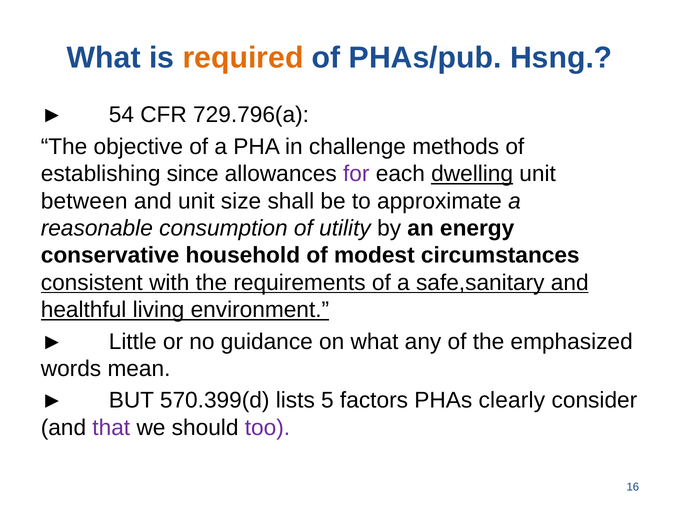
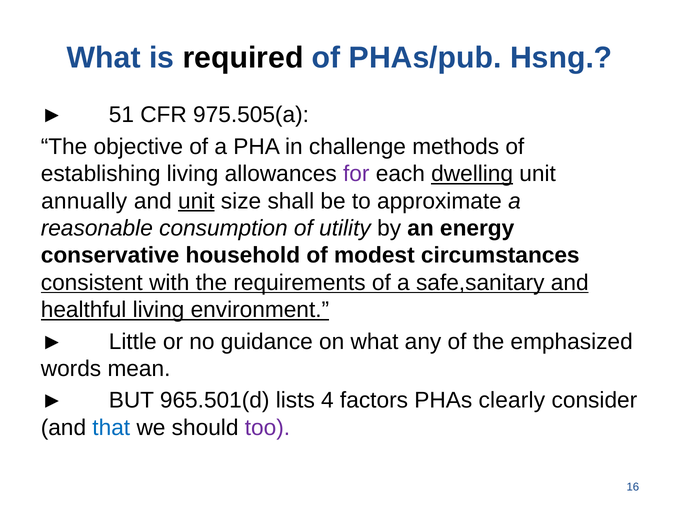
required colour: orange -> black
54: 54 -> 51
729.796(a: 729.796(a -> 975.505(a
establishing since: since -> living
between: between -> annually
unit at (196, 201) underline: none -> present
570.399(d: 570.399(d -> 965.501(d
5: 5 -> 4
that colour: purple -> blue
